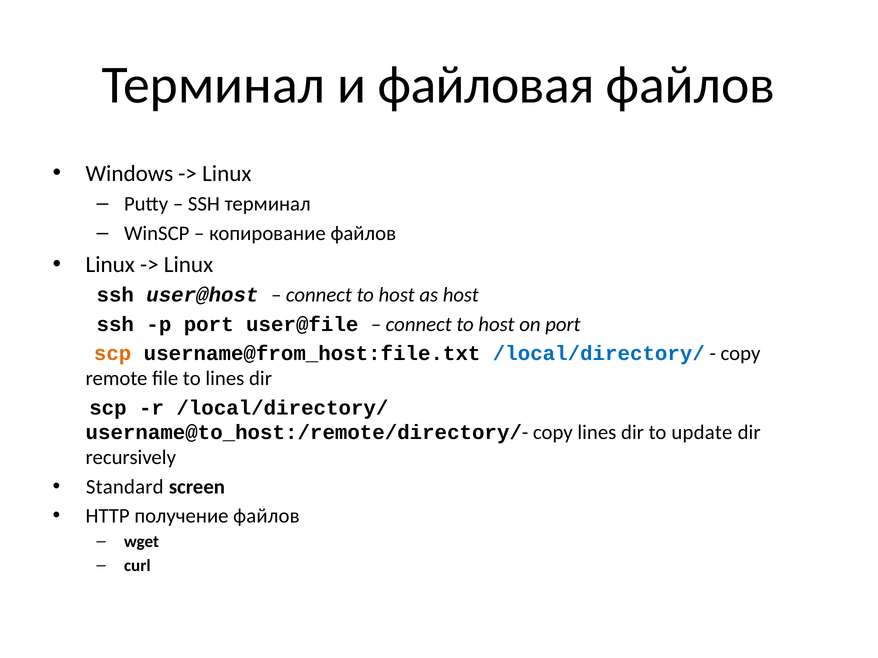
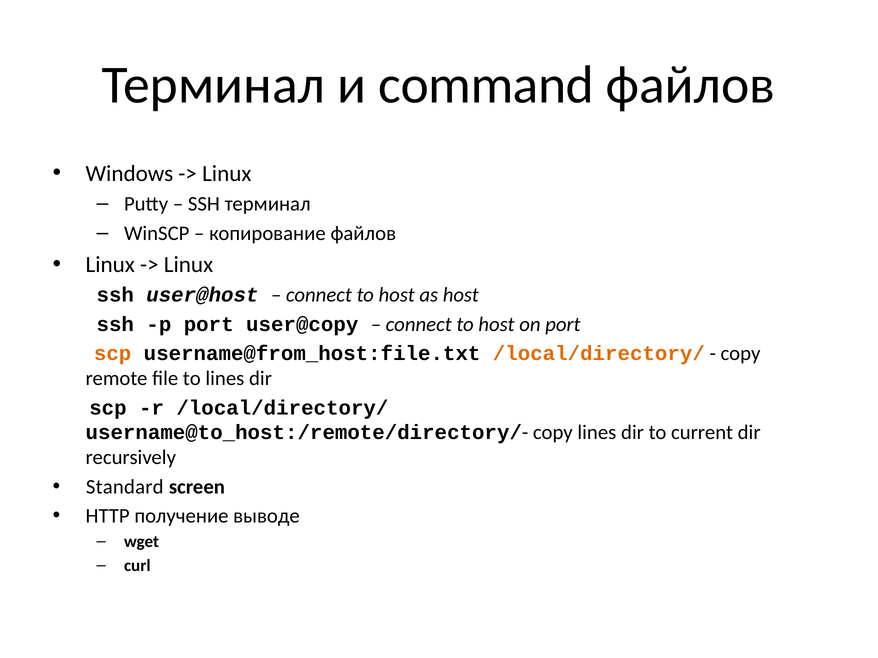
файловая: файловая -> command
user@file: user@file -> user@copy
/local/directory/ at (599, 354) colour: blue -> orange
update: update -> current
получение файлов: файлов -> выводе
